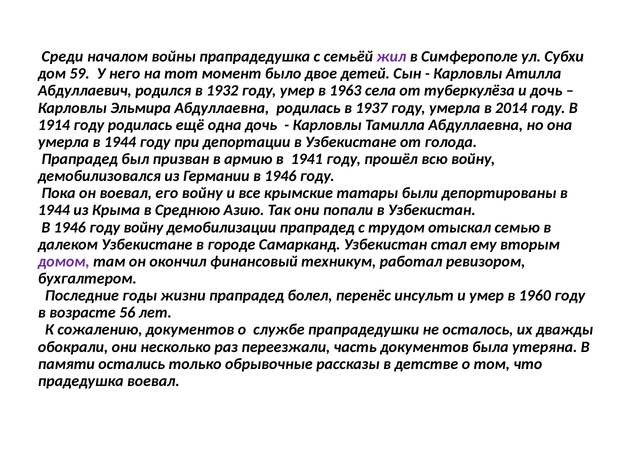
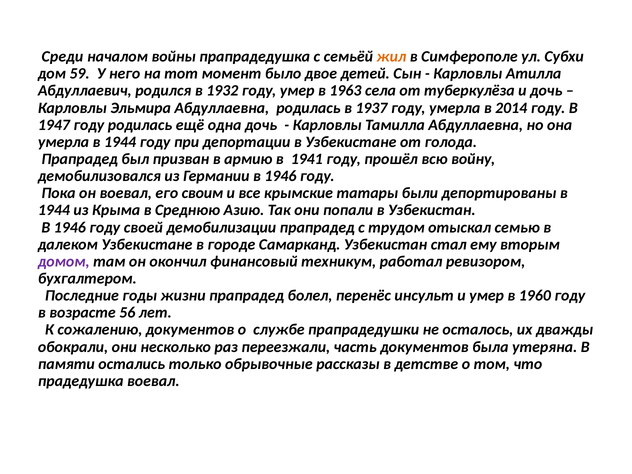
жил colour: purple -> orange
1914: 1914 -> 1947
его войну: войну -> своим
году войну: войну -> своей
